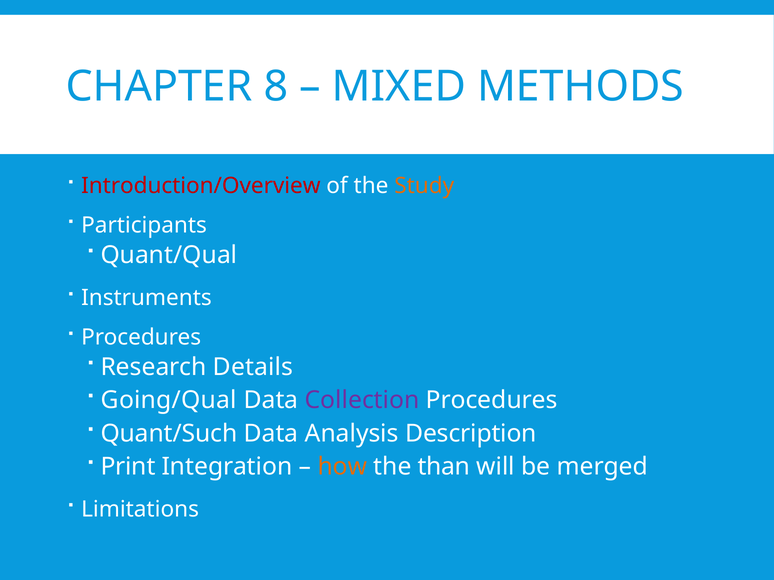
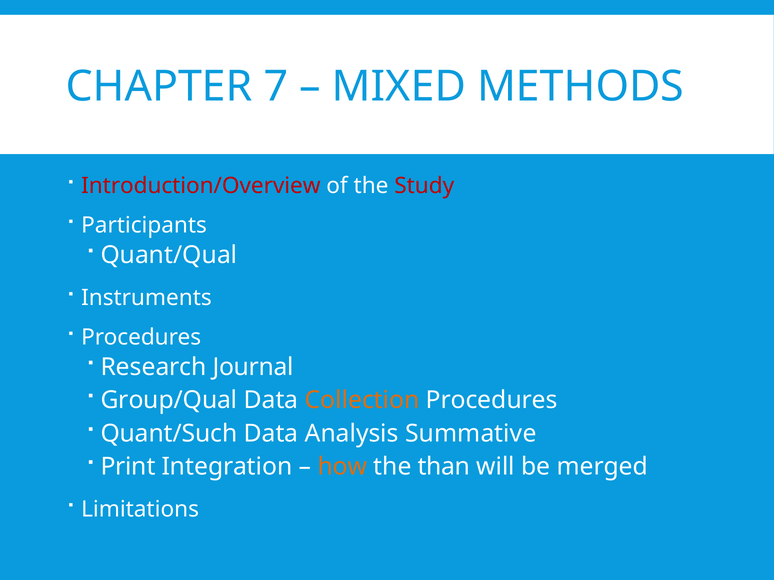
8: 8 -> 7
Study colour: orange -> red
Details: Details -> Journal
Going/Qual: Going/Qual -> Group/Qual
Collection colour: purple -> orange
Description: Description -> Summative
